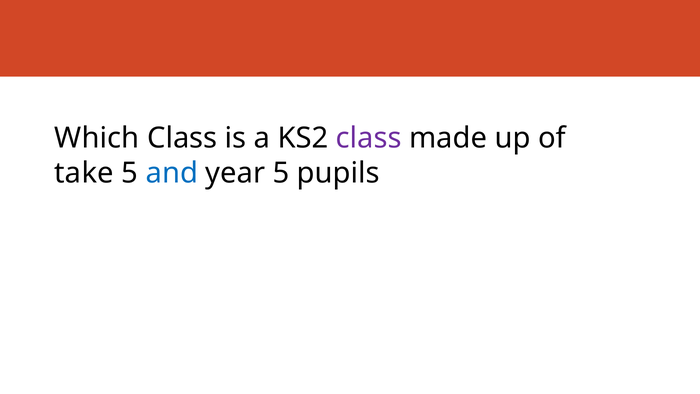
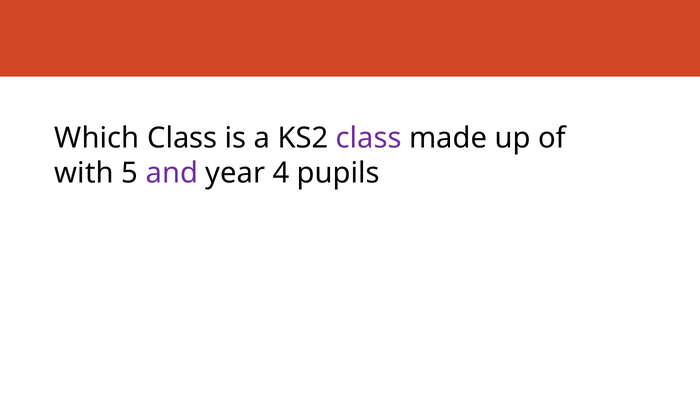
take: take -> with
and colour: blue -> purple
year 5: 5 -> 4
